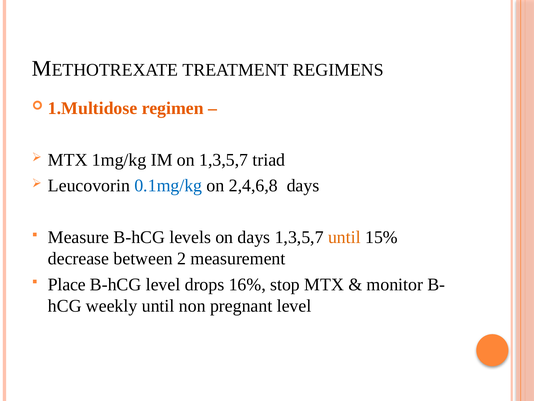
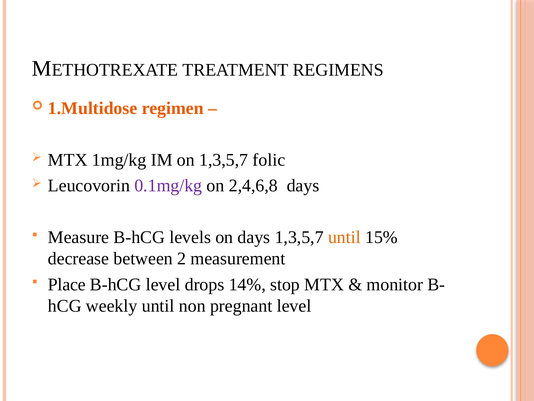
triad: triad -> folic
0.1mg/kg colour: blue -> purple
16%: 16% -> 14%
